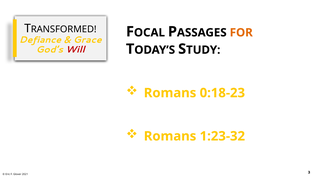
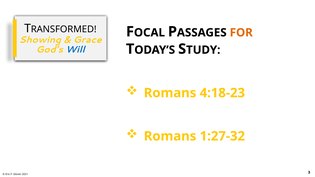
Defiance: Defiance -> Showing
Will colour: red -> blue
0:18-23: 0:18-23 -> 4:18-23
1:23-32: 1:23-32 -> 1:27-32
